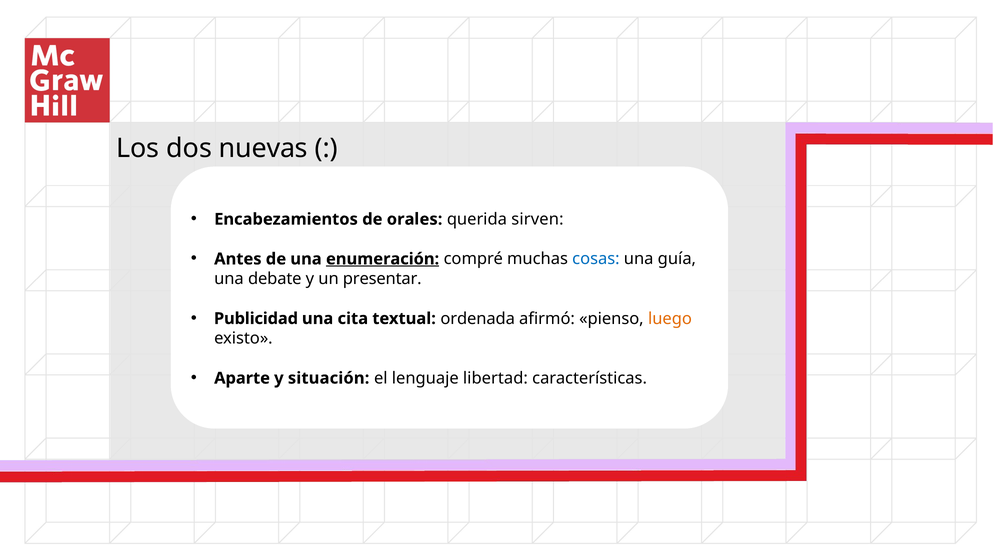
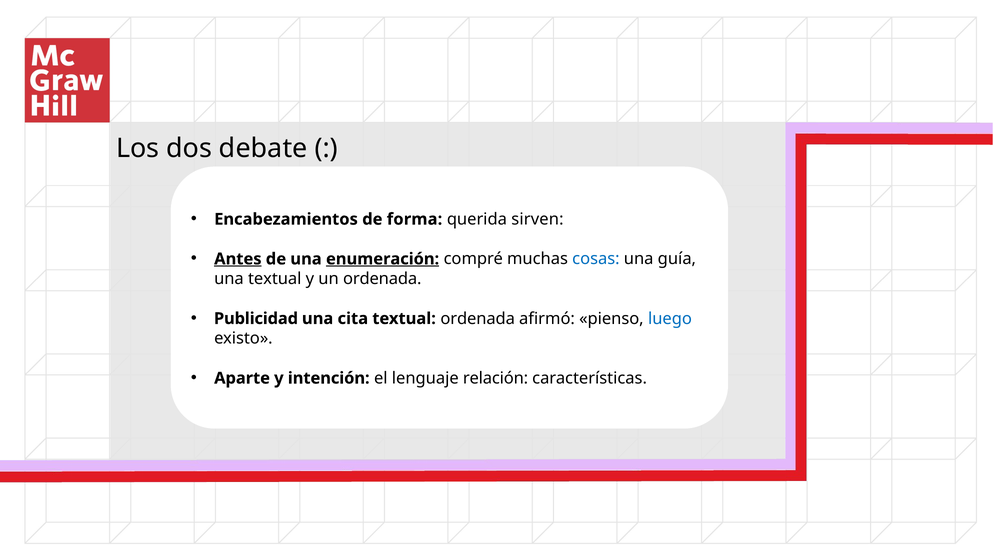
nuevas: nuevas -> debate
orales: orales -> forma
Antes underline: none -> present
una debate: debate -> textual
un presentar: presentar -> ordenada
luego colour: orange -> blue
situación: situación -> intención
libertad: libertad -> relación
